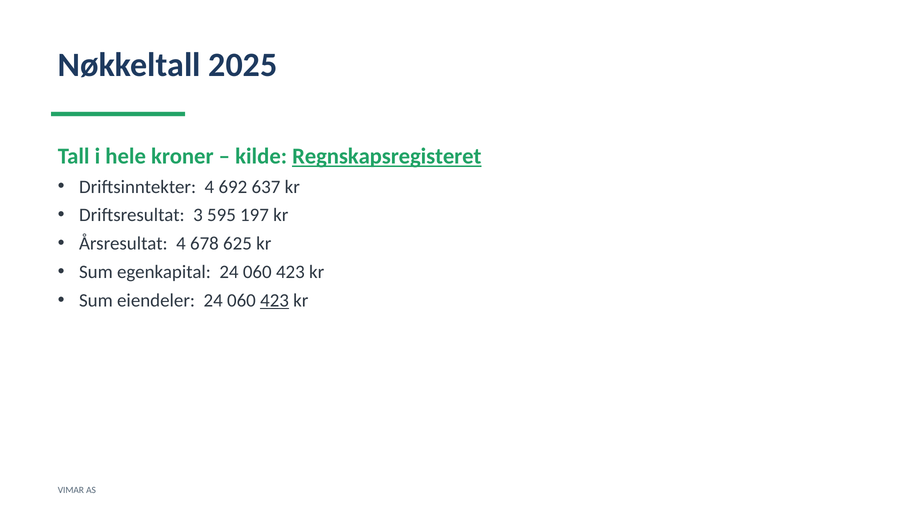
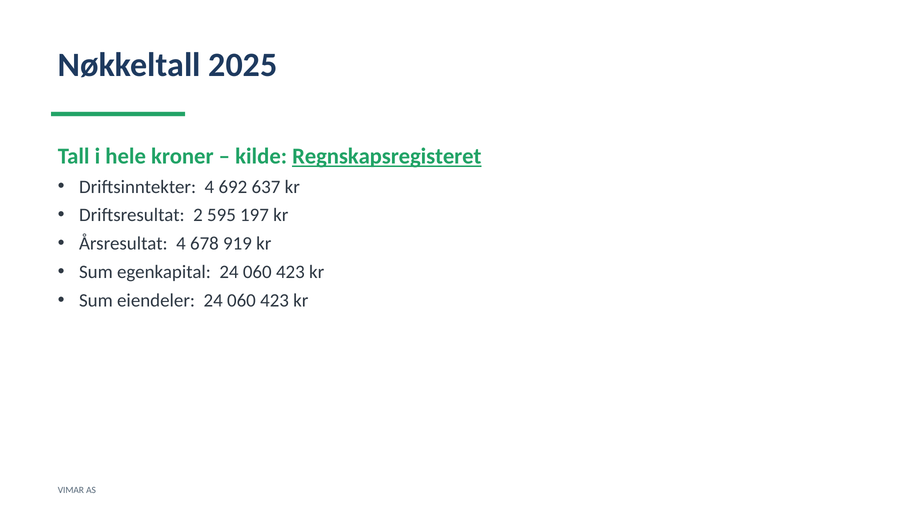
3: 3 -> 2
625: 625 -> 919
423 at (275, 300) underline: present -> none
